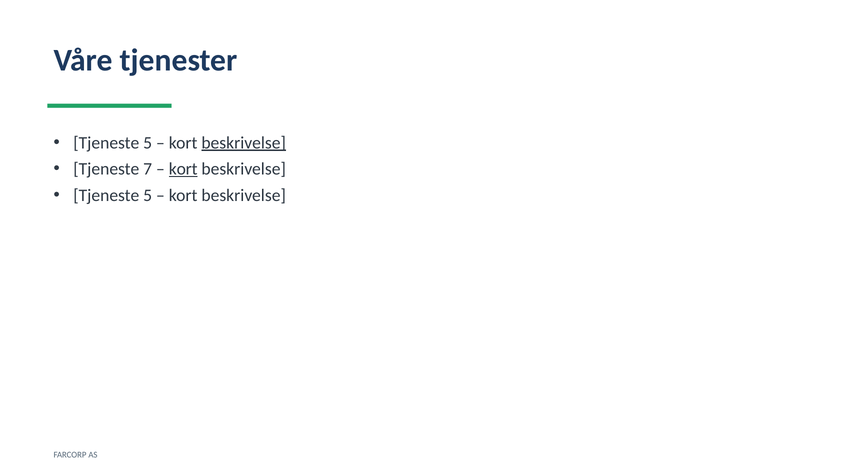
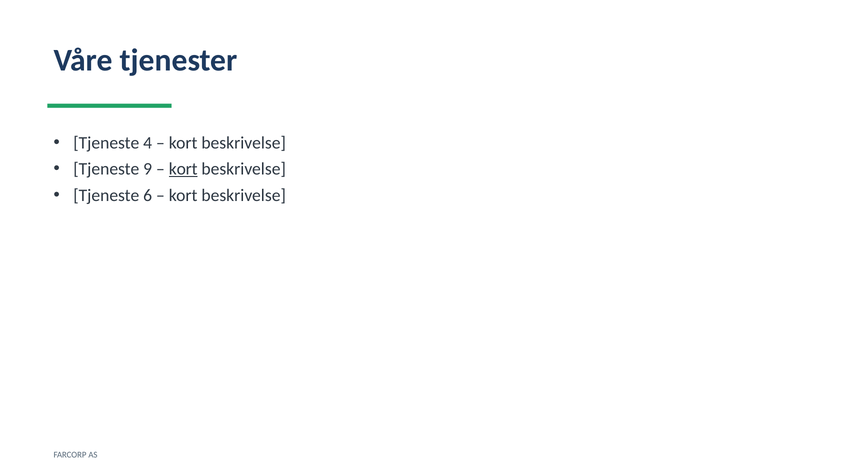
5 at (148, 143): 5 -> 4
beskrivelse at (244, 143) underline: present -> none
7: 7 -> 9
5 at (148, 195): 5 -> 6
